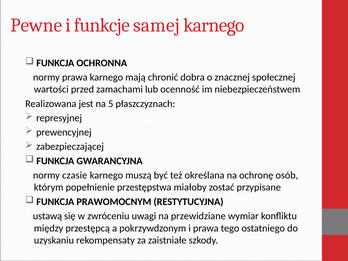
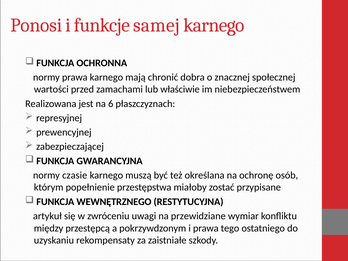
Pewne: Pewne -> Ponosi
ocenność: ocenność -> właściwie
5: 5 -> 6
PRAWOMOCNYM: PRAWOMOCNYM -> WEWNĘTRZNEGO
ustawą: ustawą -> artykuł
